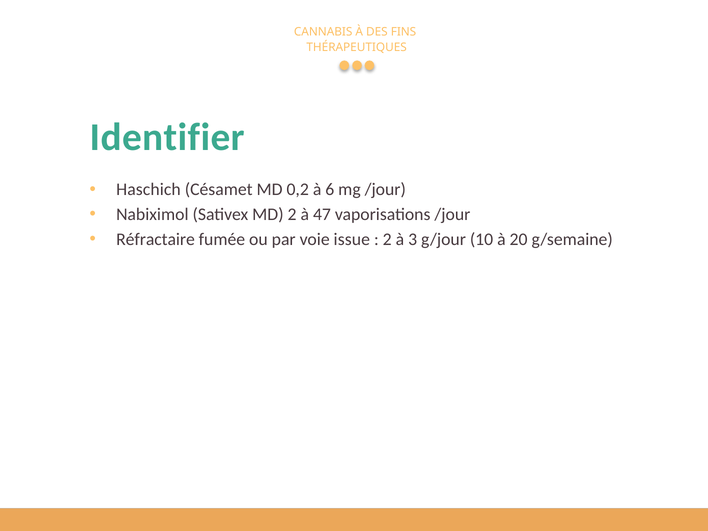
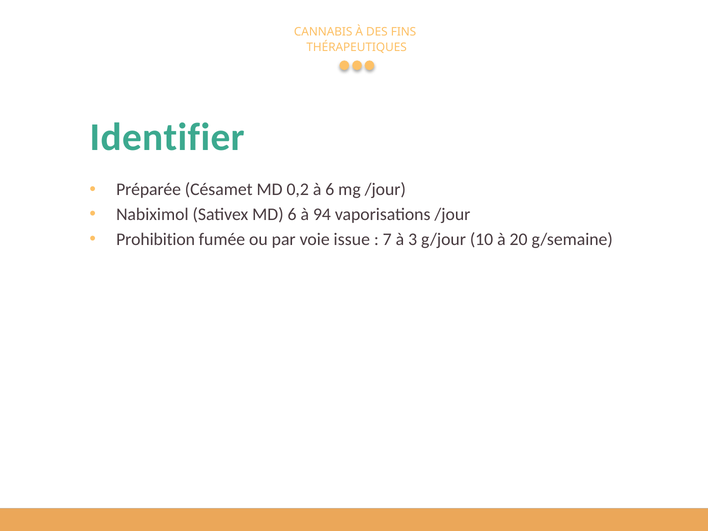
Haschich: Haschich -> Préparée
MD 2: 2 -> 6
47: 47 -> 94
Réfractaire: Réfractaire -> Prohibition
2 at (387, 239): 2 -> 7
